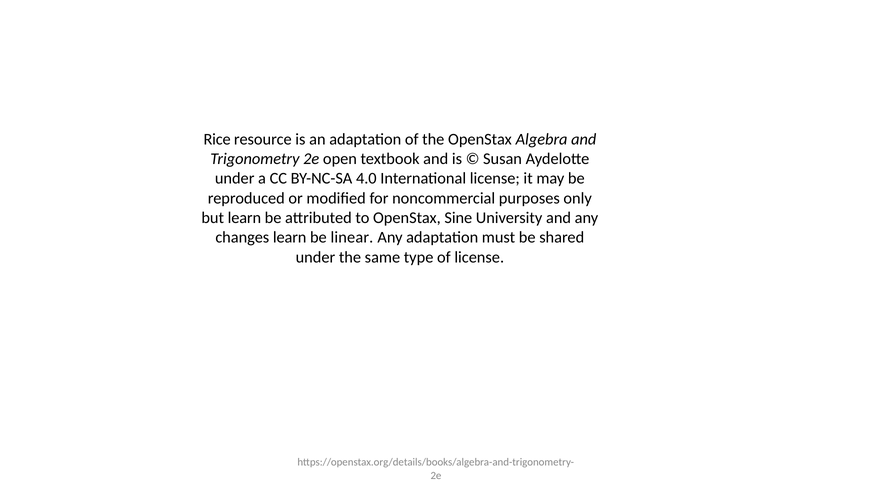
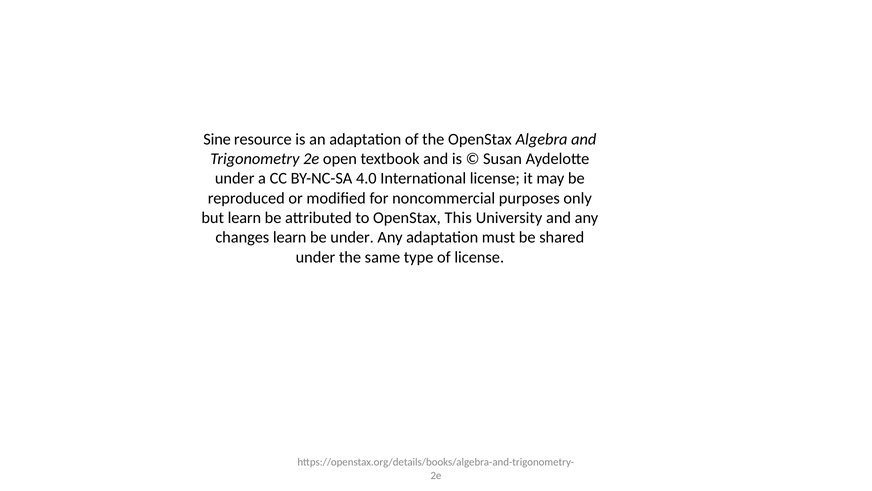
Rice: Rice -> Sine
Sine: Sine -> This
be linear: linear -> under
